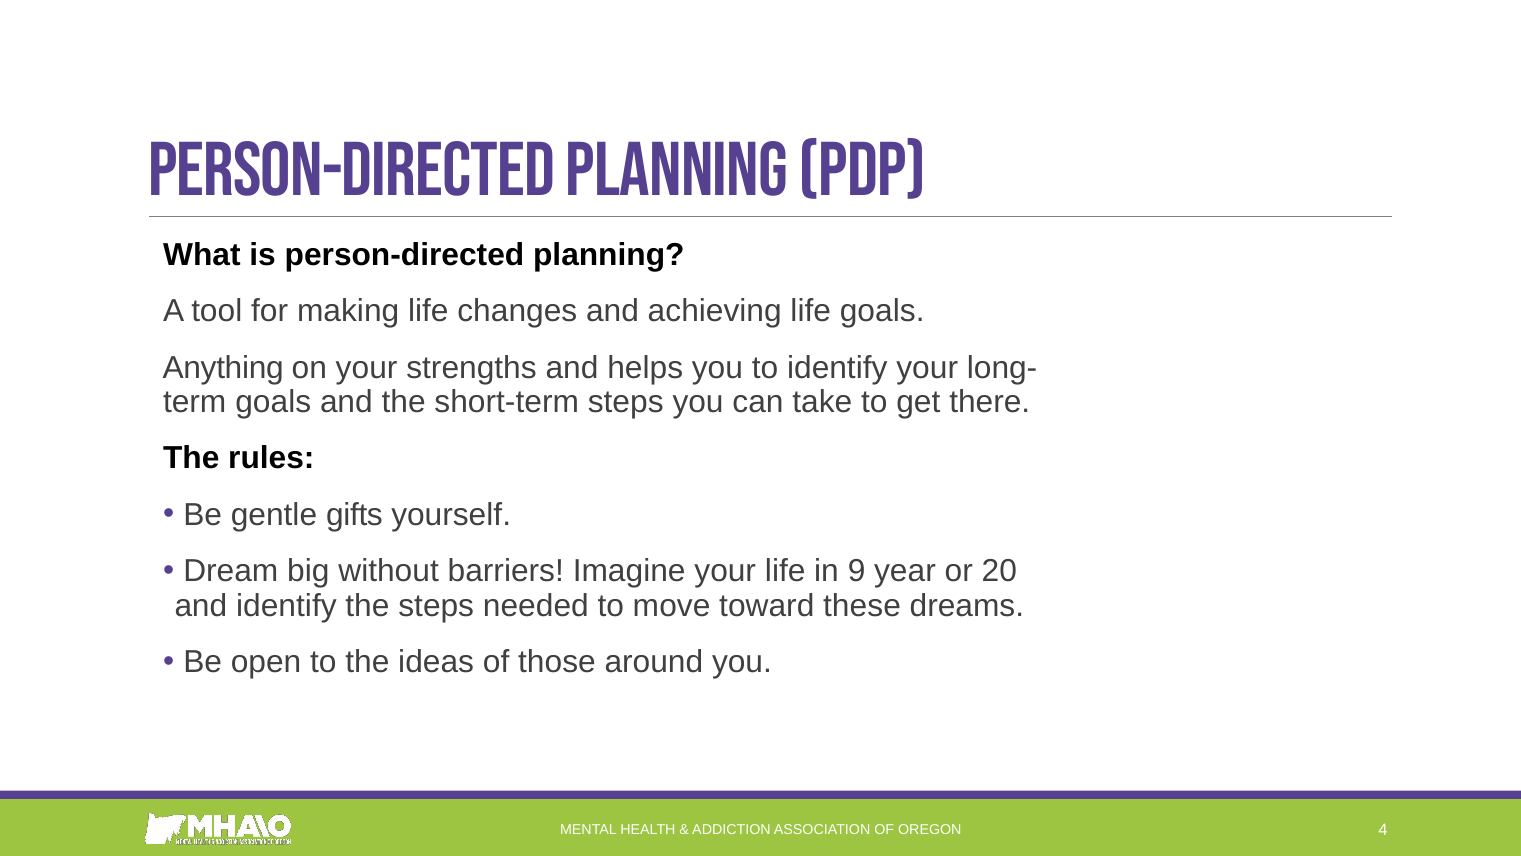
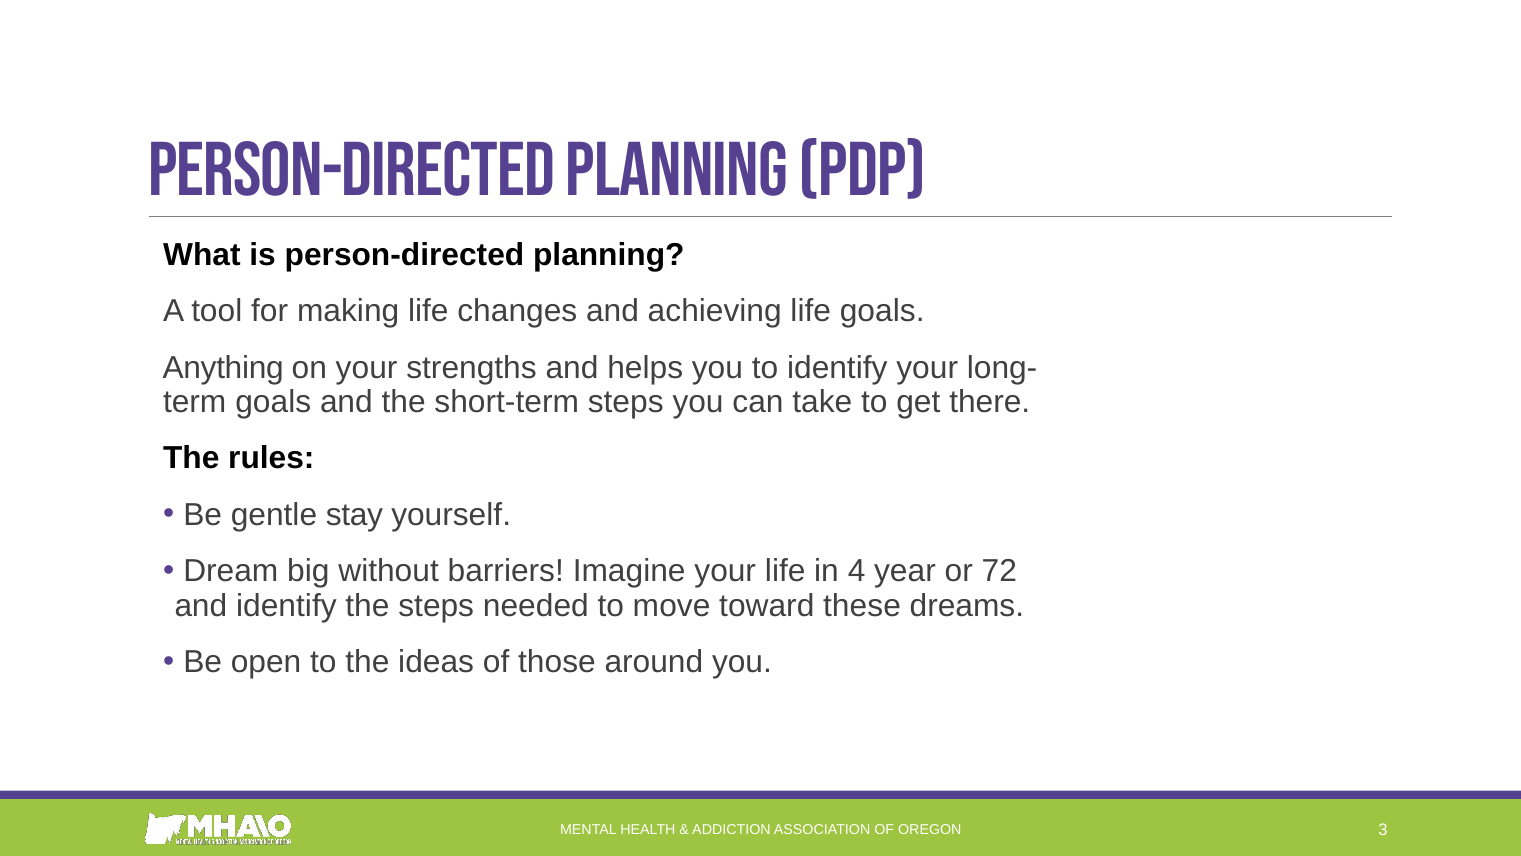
gifts: gifts -> stay
9: 9 -> 4
20: 20 -> 72
4: 4 -> 3
